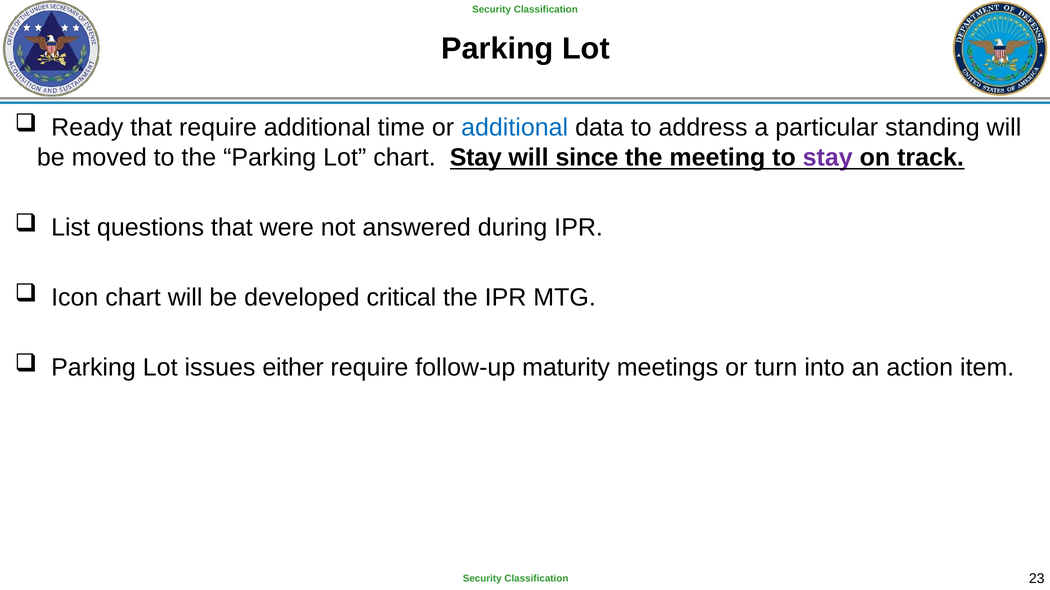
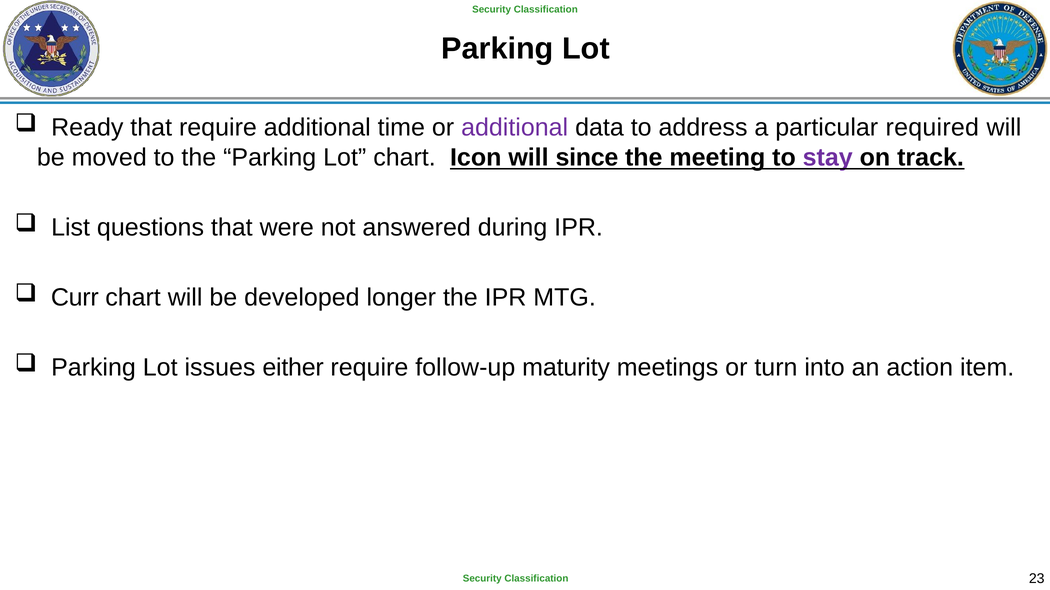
additional at (515, 128) colour: blue -> purple
standing: standing -> required
chart Stay: Stay -> Icon
Icon: Icon -> Curr
critical: critical -> longer
